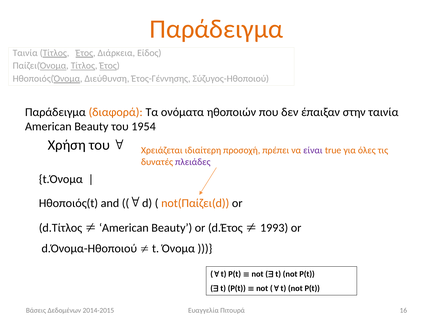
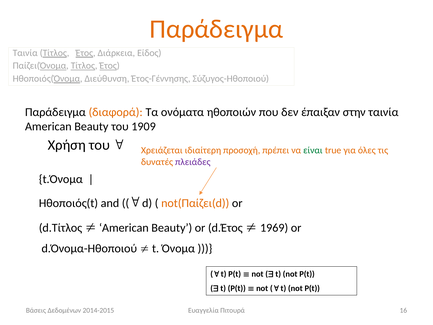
1954: 1954 -> 1909
είναι colour: purple -> green
1993: 1993 -> 1969
